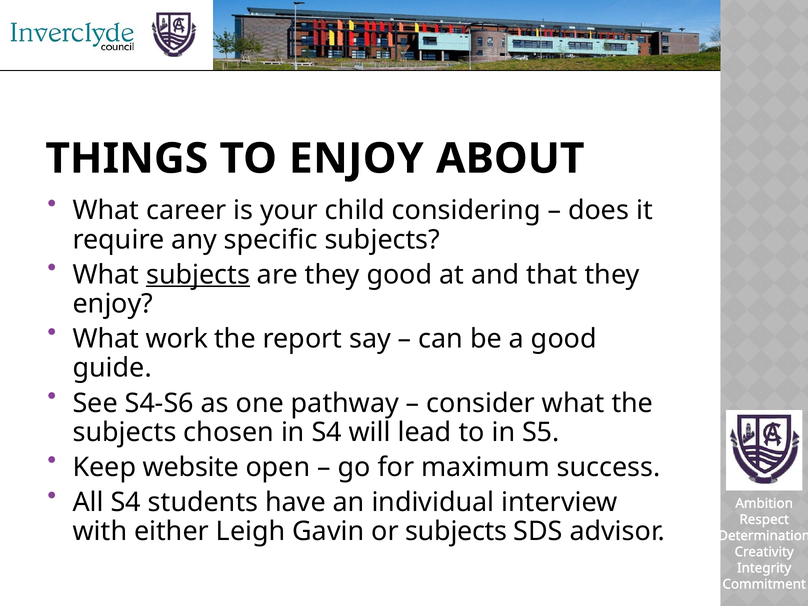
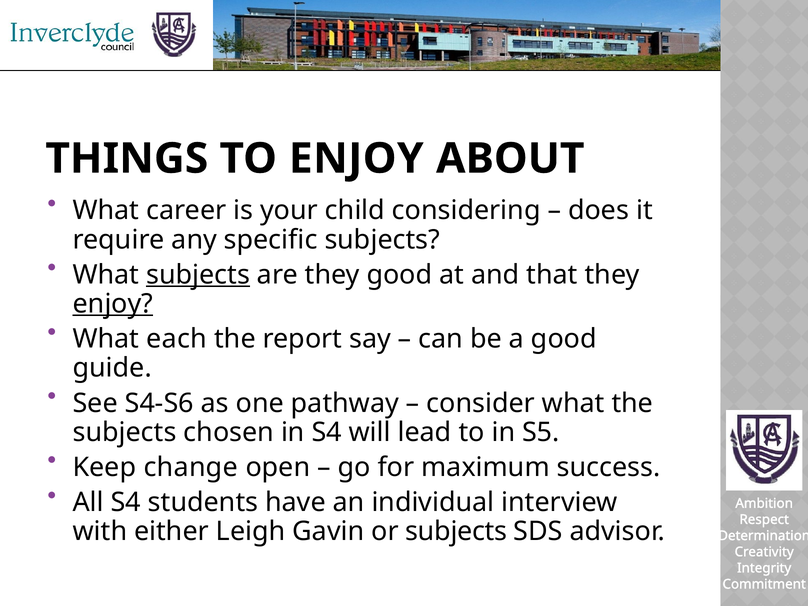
enjoy at (113, 304) underline: none -> present
work: work -> each
website: website -> change
